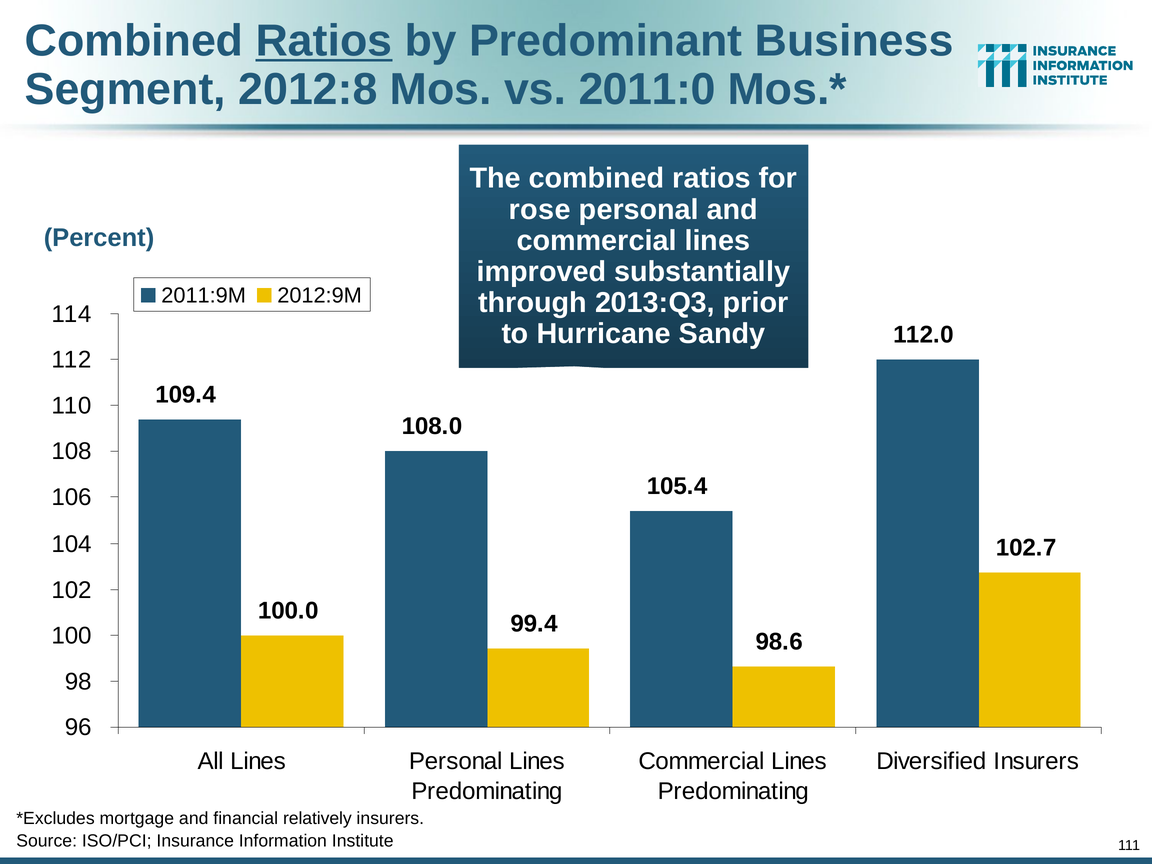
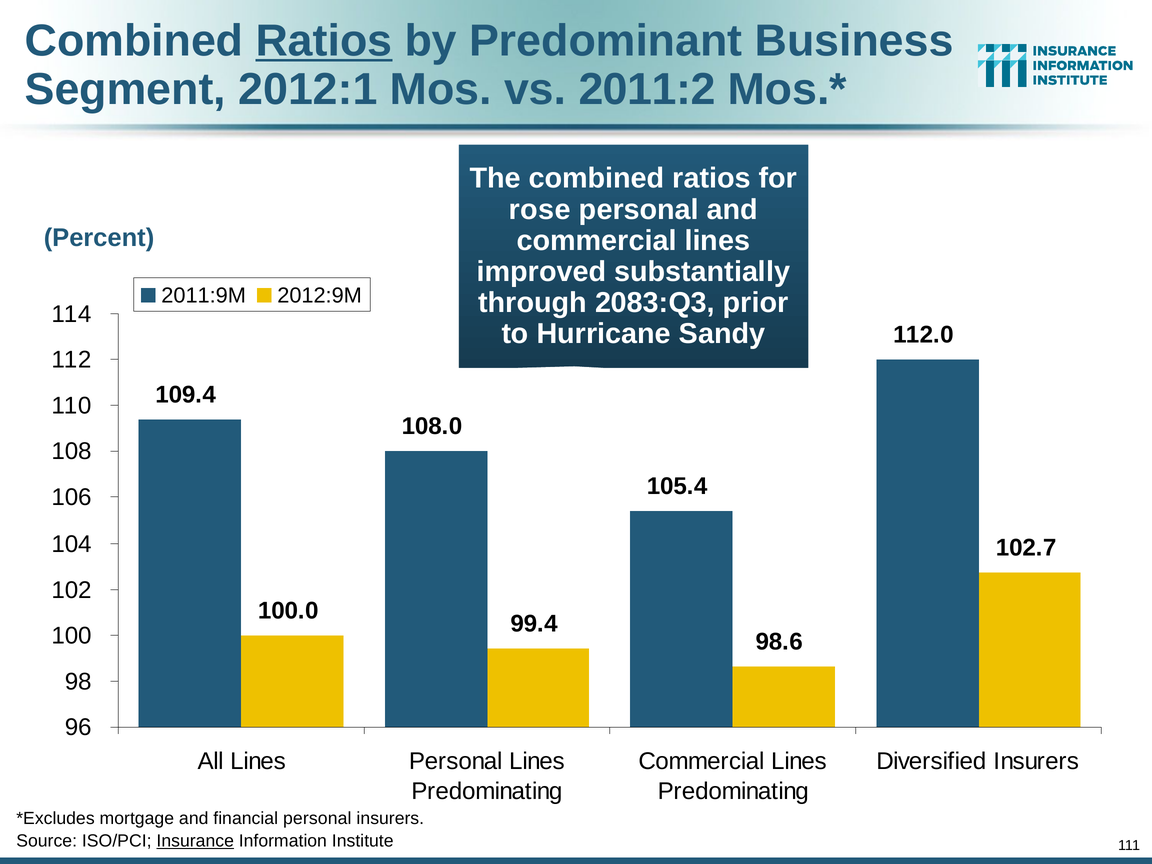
2012:8: 2012:8 -> 2012:1
2011:0: 2011:0 -> 2011:2
2013:Q3: 2013:Q3 -> 2083:Q3
financial relatively: relatively -> personal
Insurance underline: none -> present
